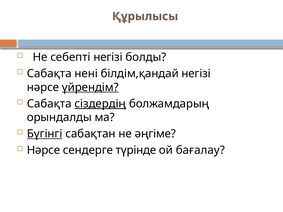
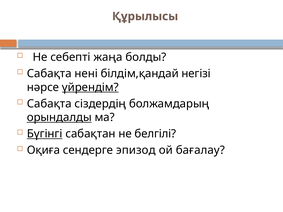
себепті негізі: негізі -> жаңа
сіздердің underline: present -> none
орындалды underline: none -> present
әңгіме: әңгіме -> белгілі
Нәрсе at (43, 150): Нәрсе -> Оқиға
түрінде: түрінде -> эпизод
